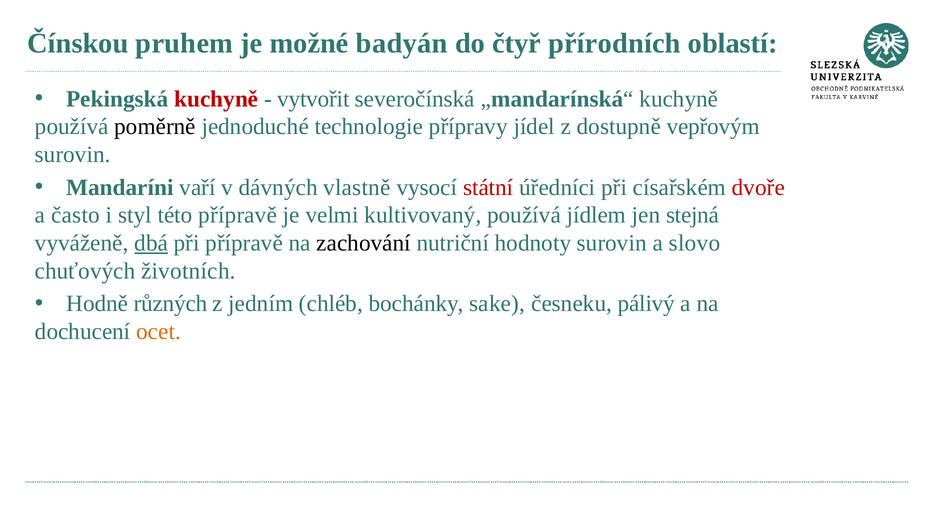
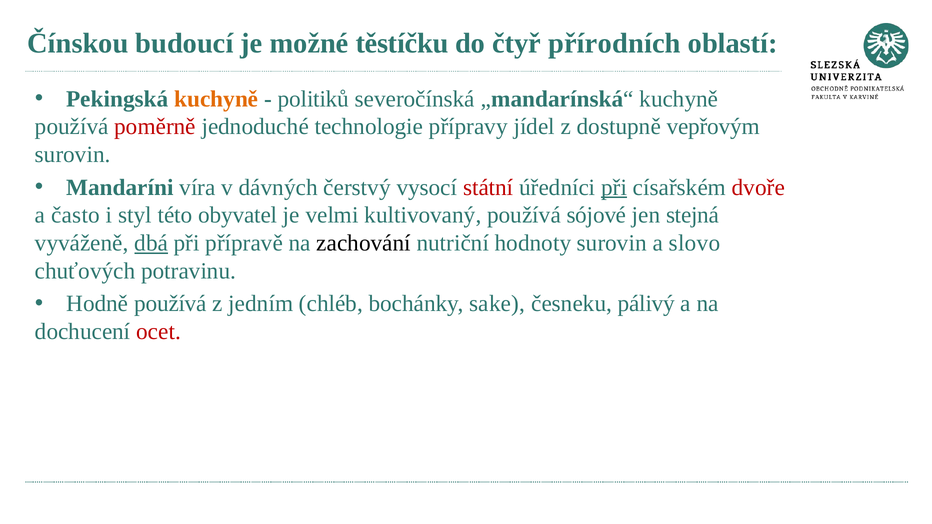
pruhem: pruhem -> budoucí
badyán: badyán -> těstíčku
kuchyně at (216, 99) colour: red -> orange
vytvořit: vytvořit -> politiků
poměrně colour: black -> red
vaří: vaří -> víra
vlastně: vlastně -> čerstvý
při at (614, 187) underline: none -> present
této přípravě: přípravě -> obyvatel
jídlem: jídlem -> sójové
životních: životních -> potravinu
Hodně různých: různých -> používá
ocet colour: orange -> red
